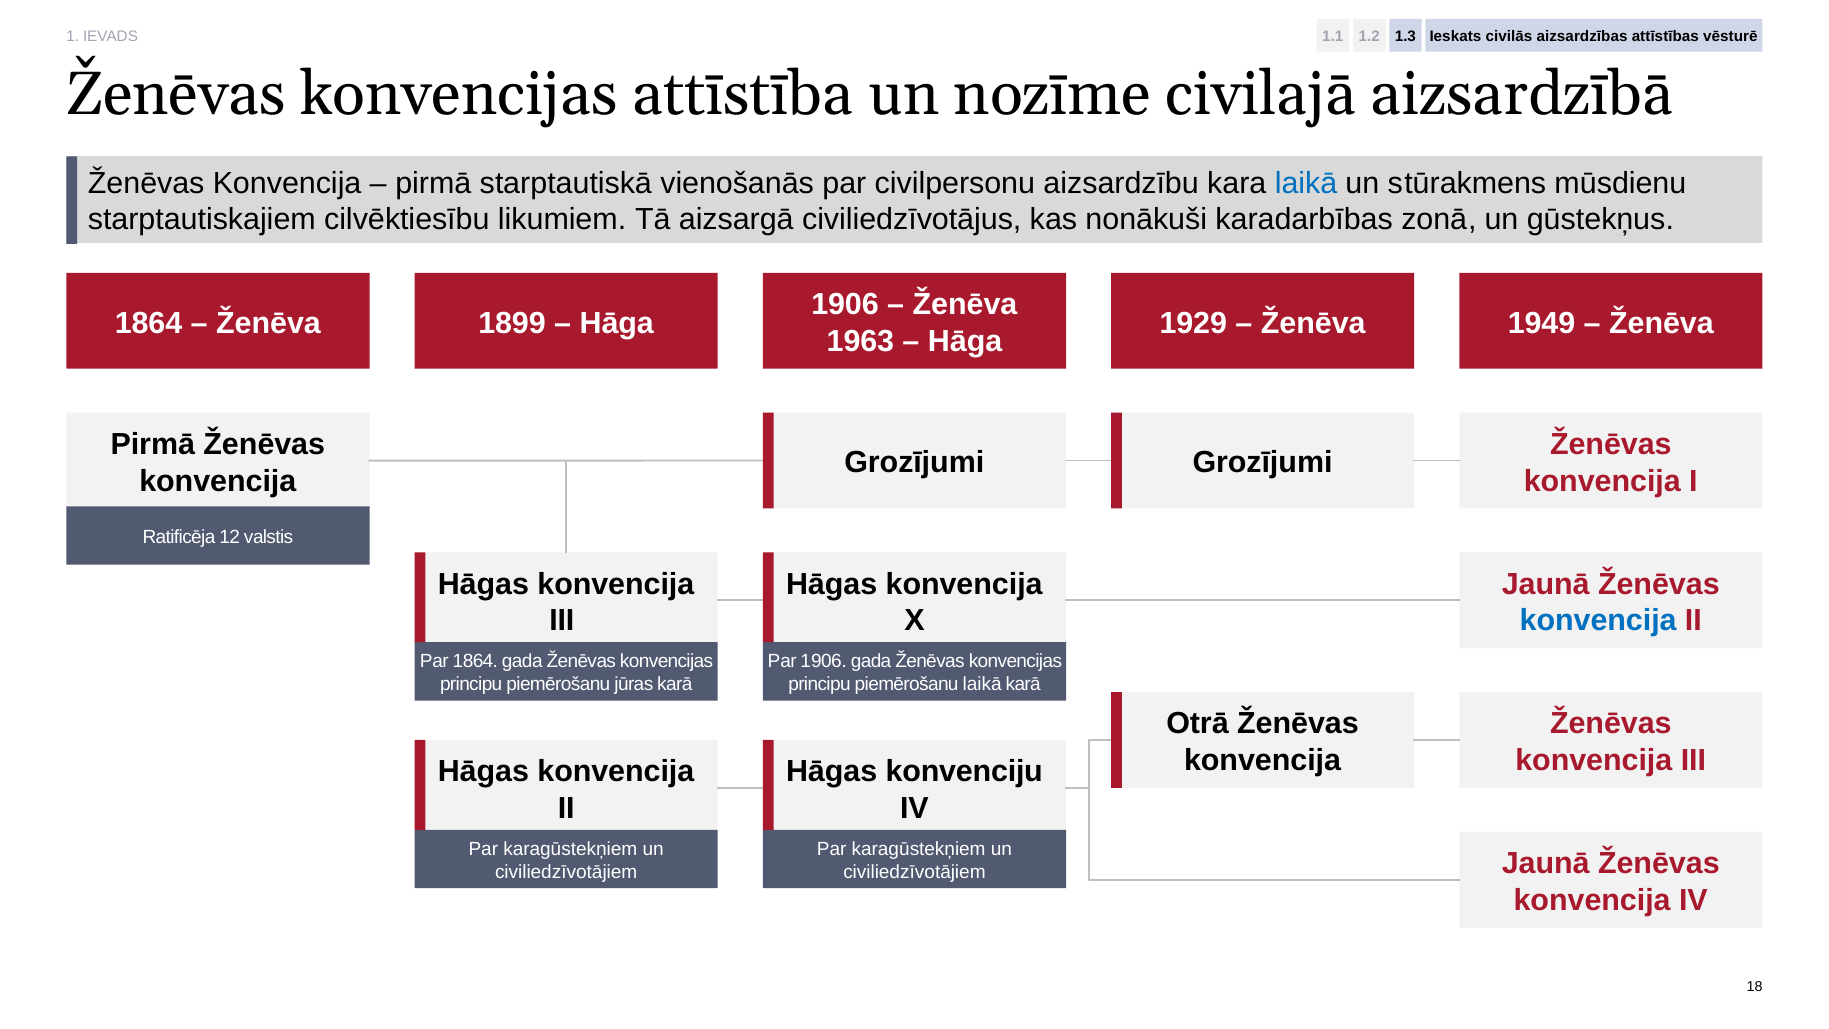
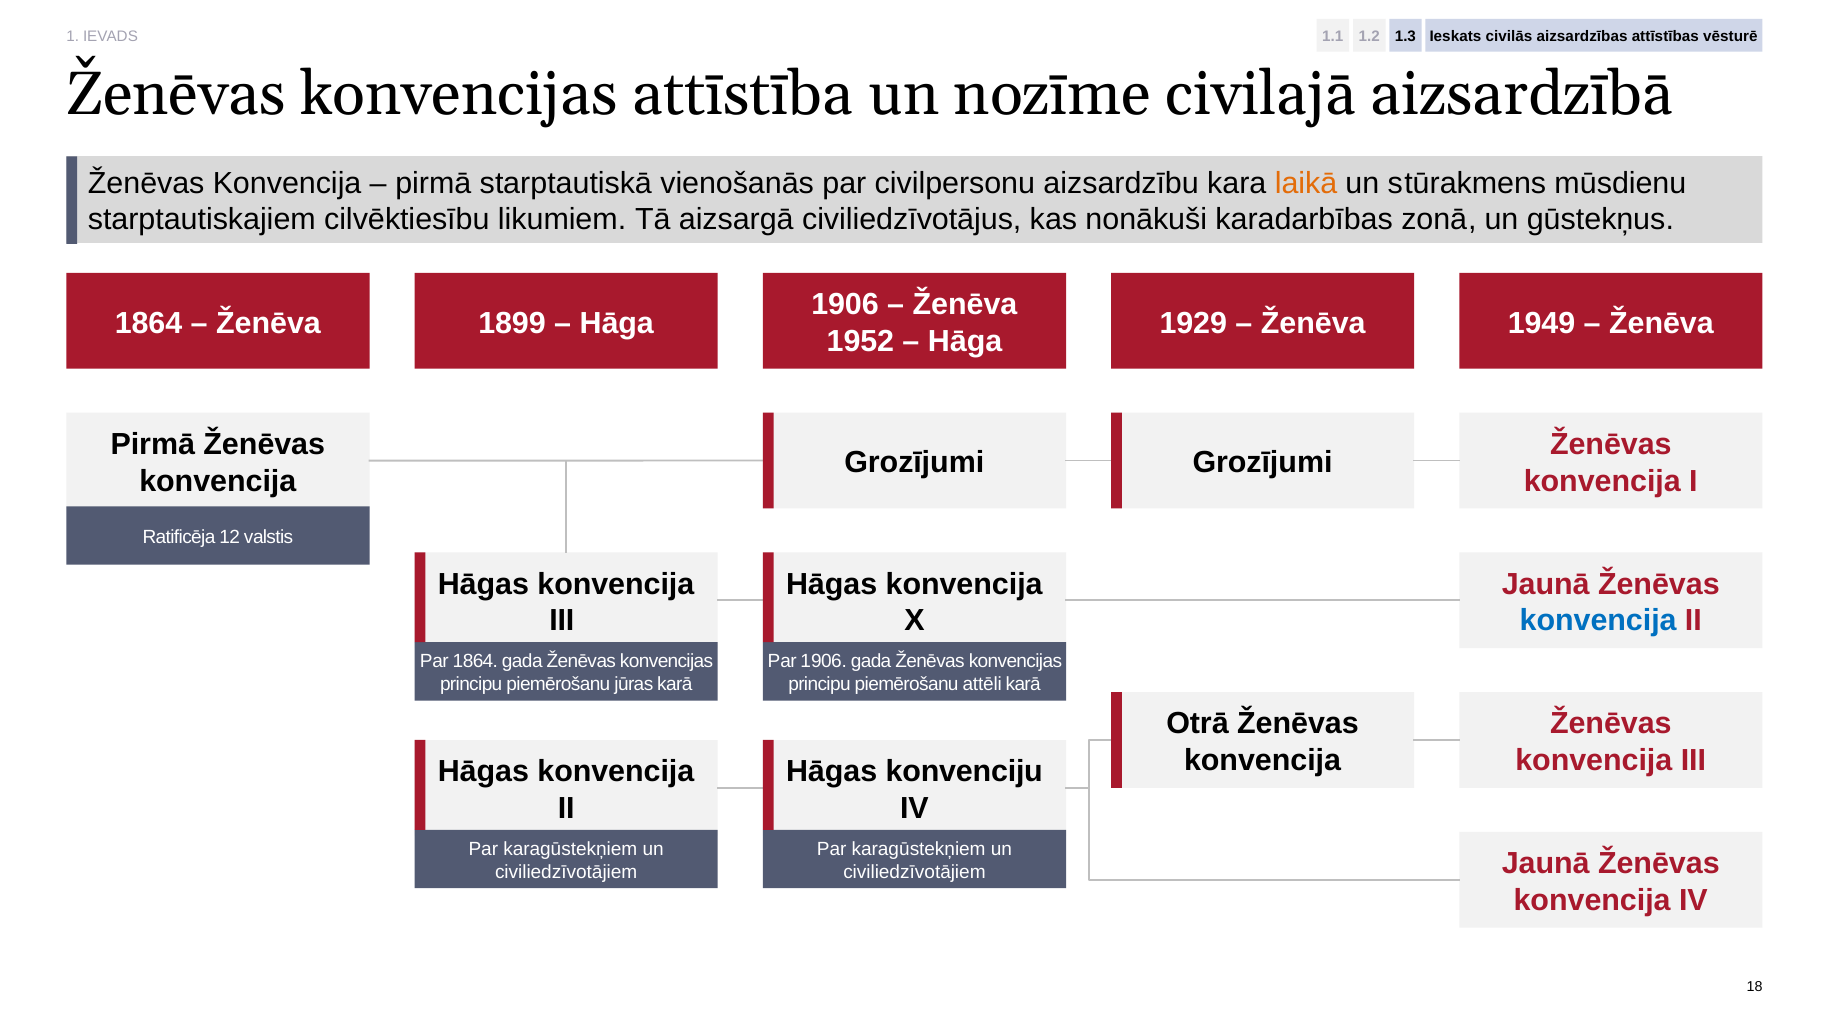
laikā at (1306, 183) colour: blue -> orange
1963: 1963 -> 1952
piemērošanu laikā: laikā -> attēli
